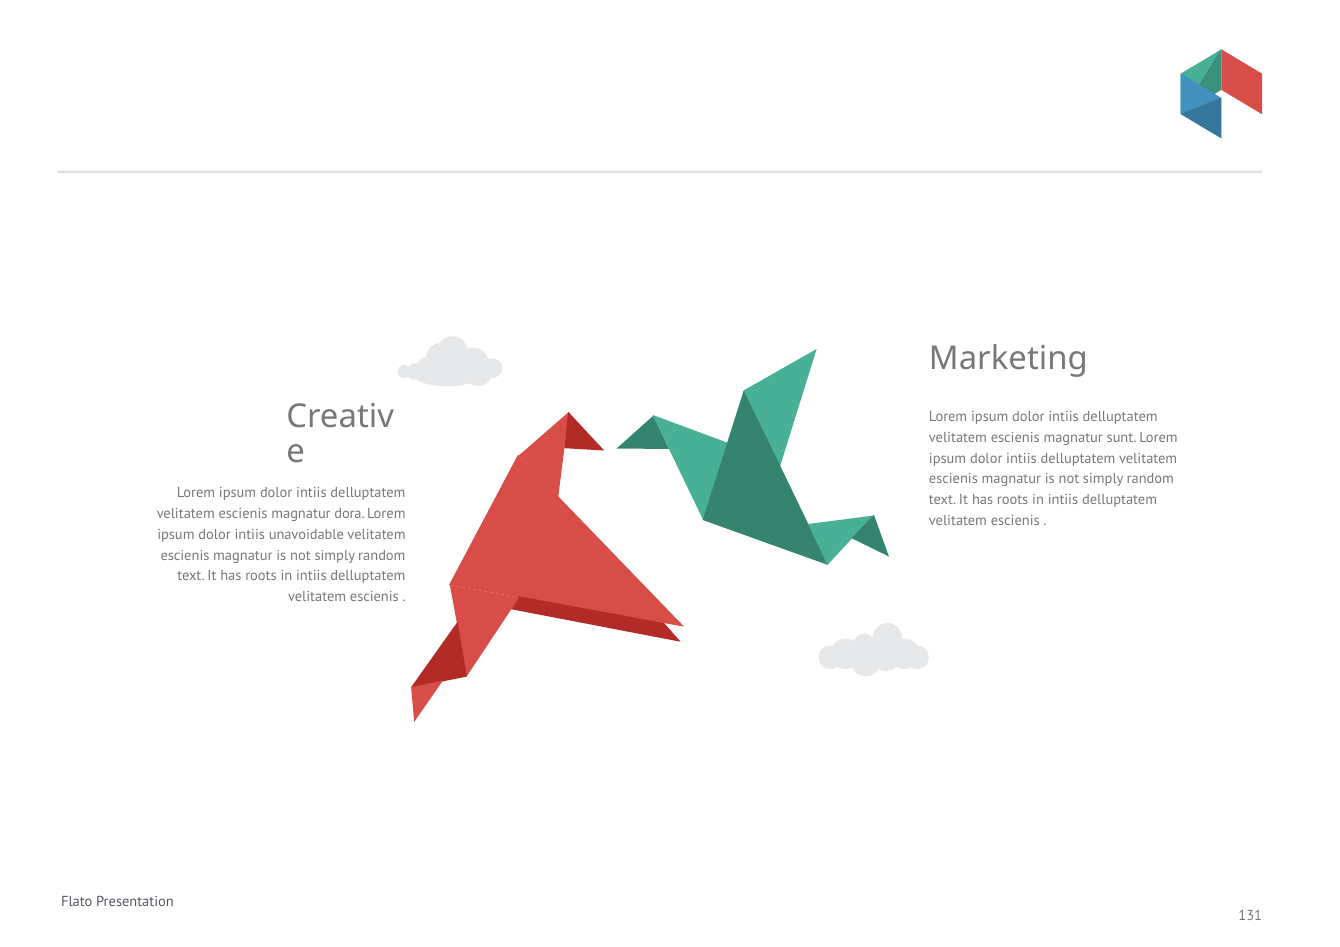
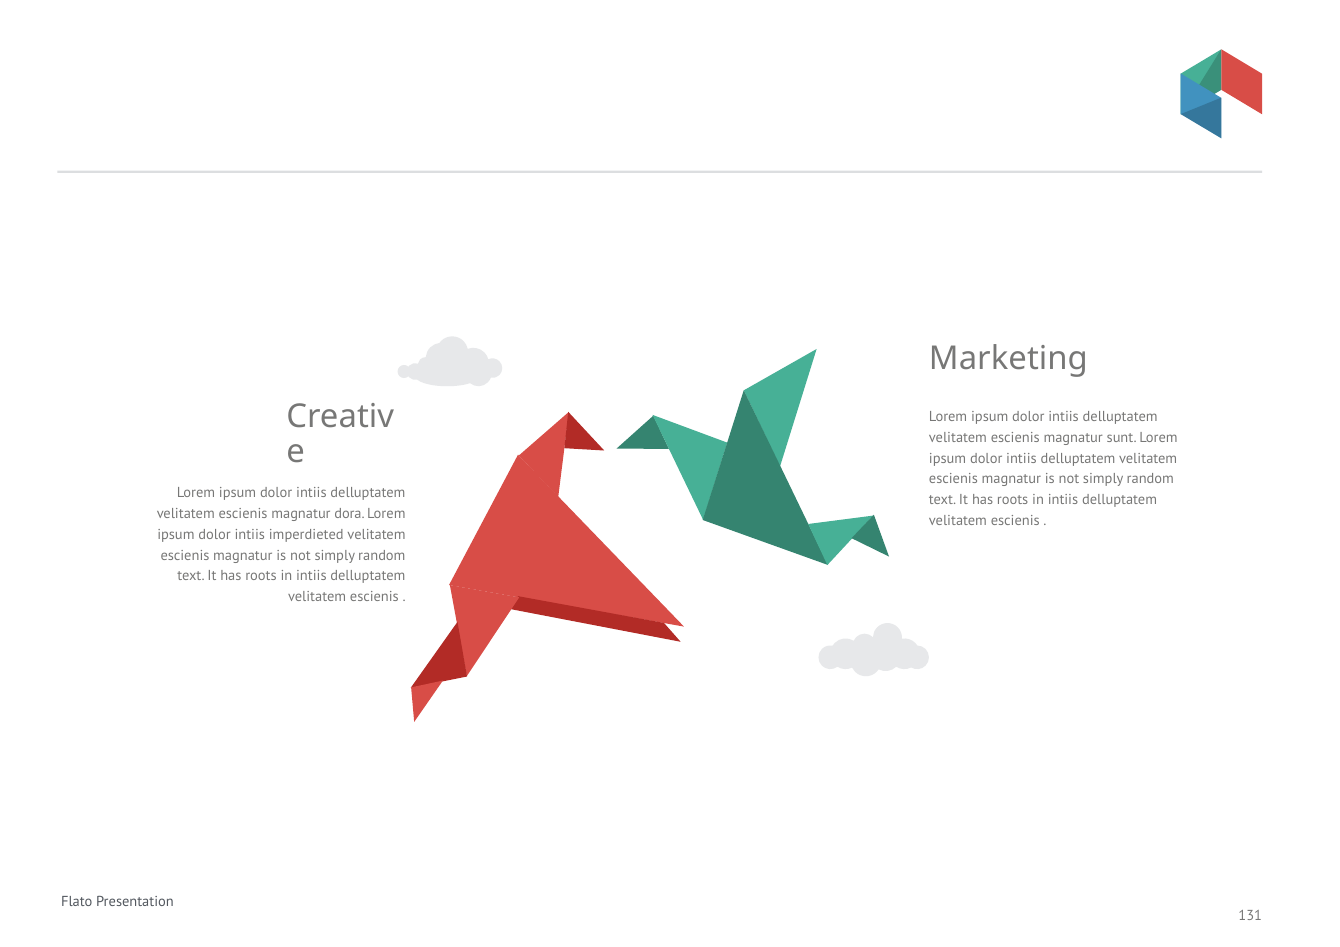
unavoidable: unavoidable -> imperdieted
